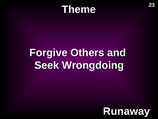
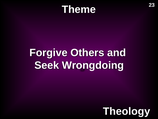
Runaway: Runaway -> Theology
